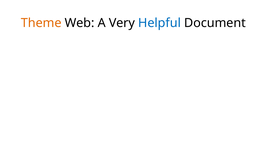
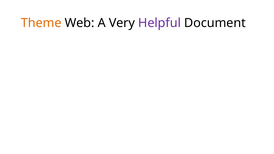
Helpful colour: blue -> purple
